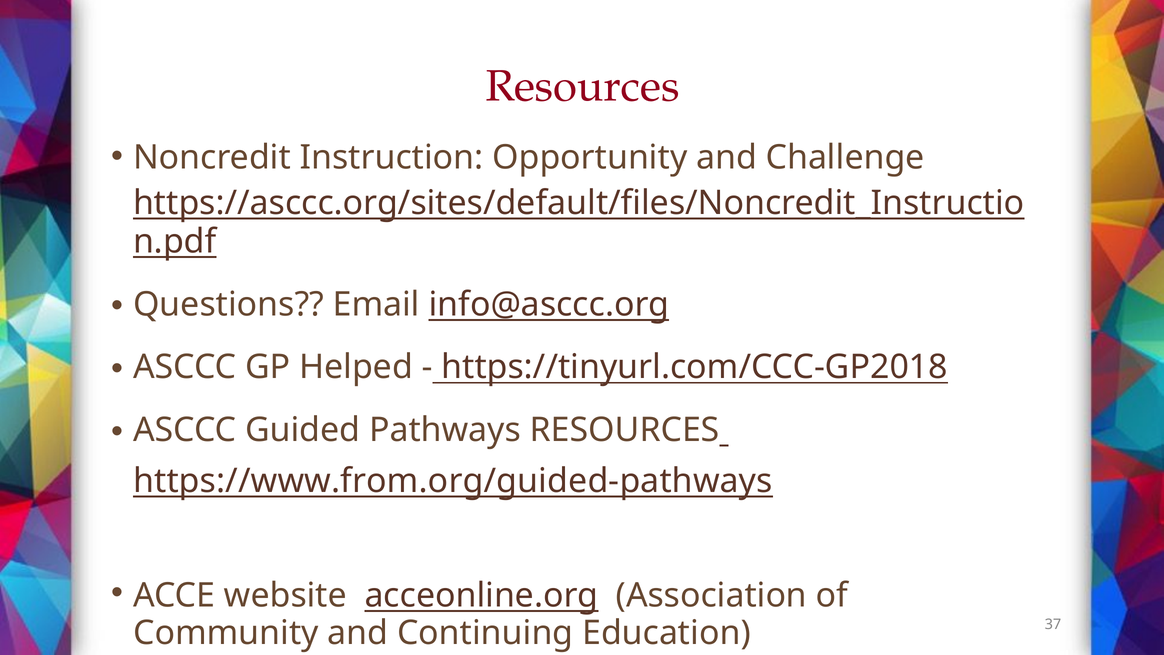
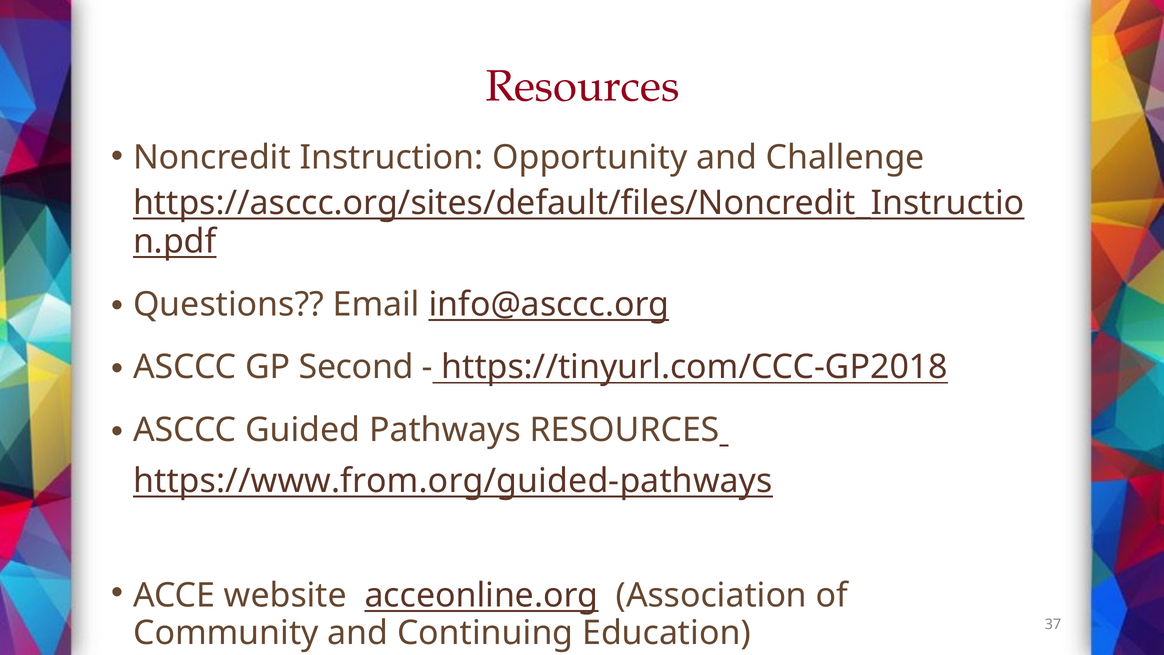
Helped: Helped -> Second
